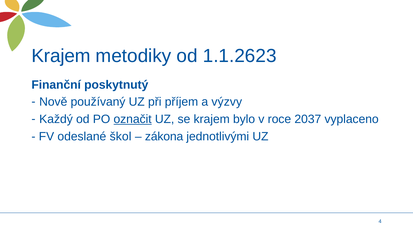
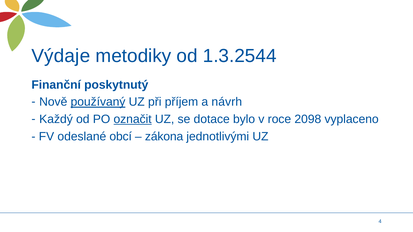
Krajem at (61, 56): Krajem -> Výdaje
1.1.2623: 1.1.2623 -> 1.3.2544
používaný underline: none -> present
výzvy: výzvy -> návrh
se krajem: krajem -> dotace
2037: 2037 -> 2098
škol: škol -> obcí
